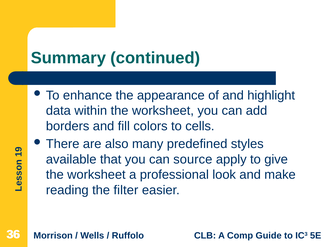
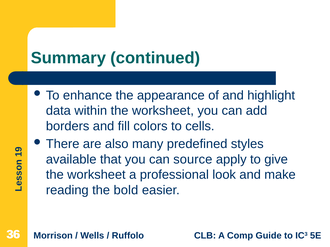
filter: filter -> bold
